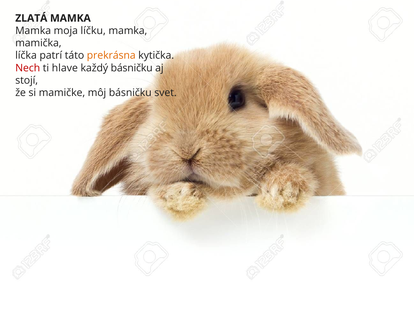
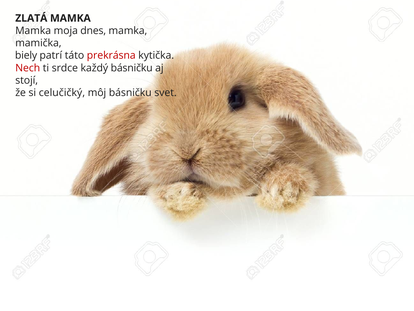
líčku: líčku -> dnes
líčka: líčka -> biely
prekrásna colour: orange -> red
hlave: hlave -> srdce
mamičke: mamičke -> celučičký
